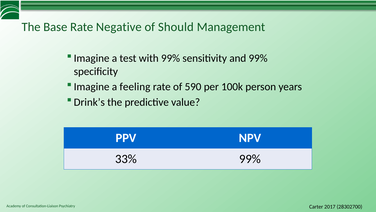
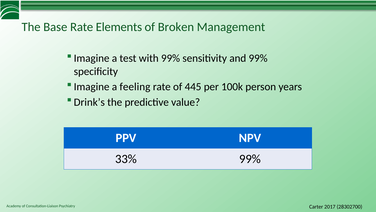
Negative: Negative -> Elements
Should: Should -> Broken
590: 590 -> 445
